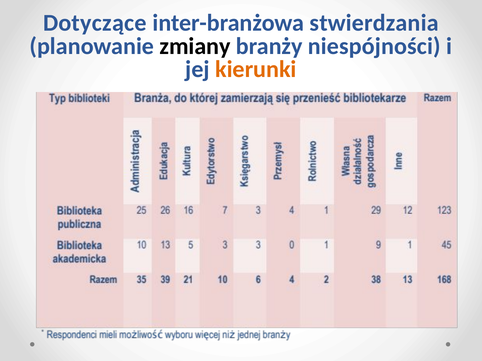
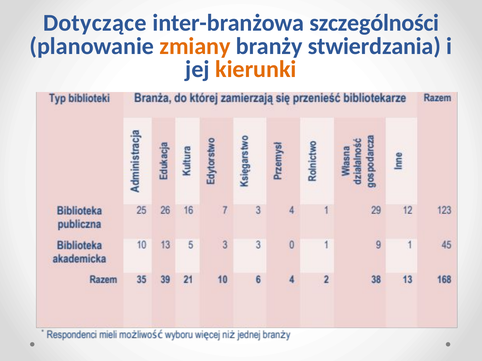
stwierdzania: stwierdzania -> szczególności
zmiany colour: black -> orange
niespójności: niespójności -> stwierdzania
